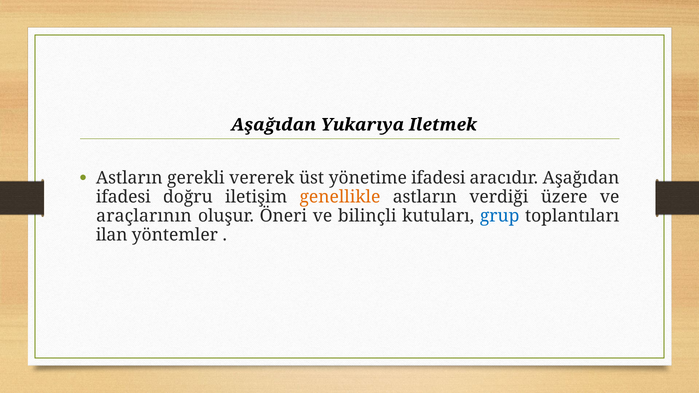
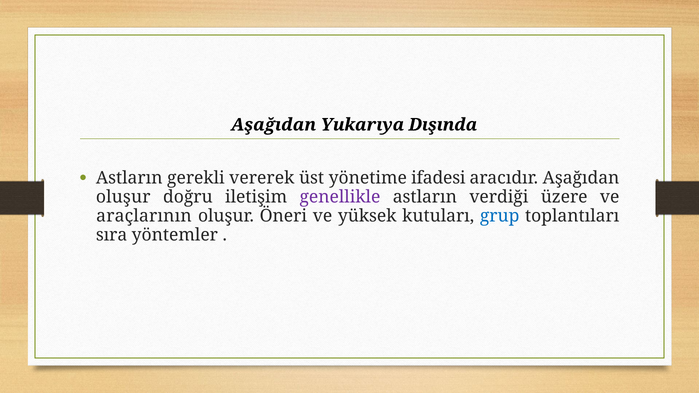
Iletmek: Iletmek -> Dışında
ifadesi at (123, 197): ifadesi -> oluşur
genellikle colour: orange -> purple
bilinçli: bilinçli -> yüksek
ilan: ilan -> sıra
